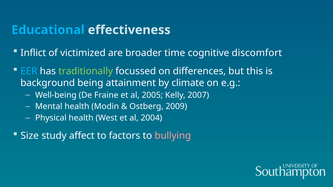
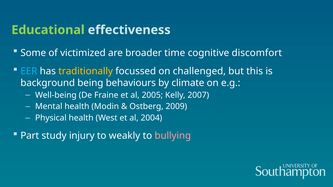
Educational colour: light blue -> light green
Inflict: Inflict -> Some
traditionally colour: light green -> yellow
differences: differences -> challenged
attainment: attainment -> behaviours
Size: Size -> Part
affect: affect -> injury
factors: factors -> weakly
